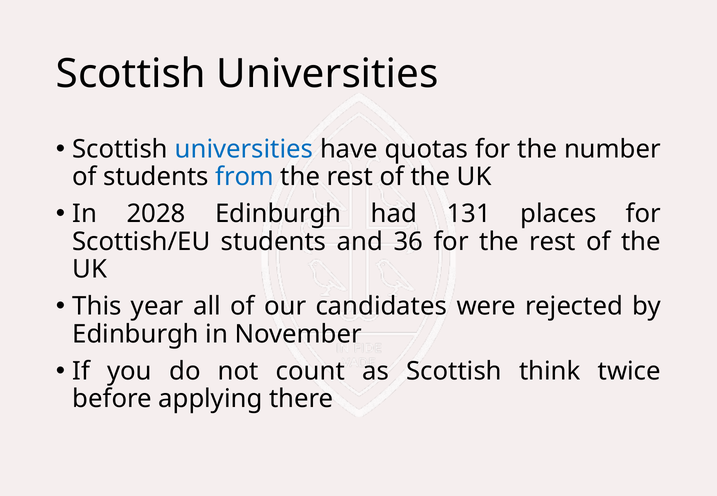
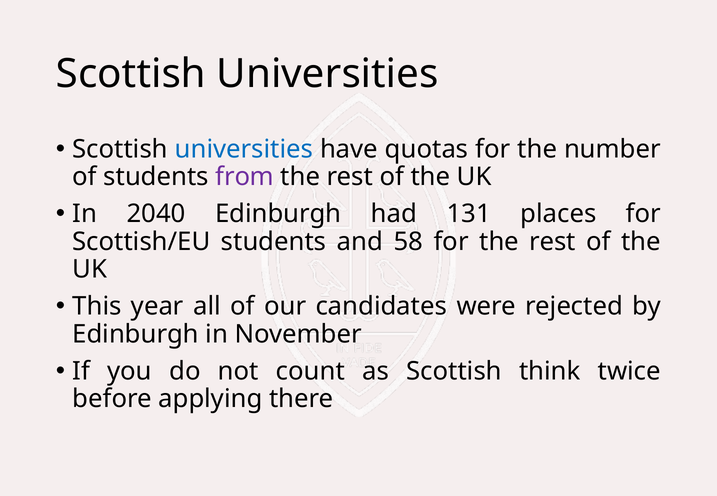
from colour: blue -> purple
2028: 2028 -> 2040
36: 36 -> 58
